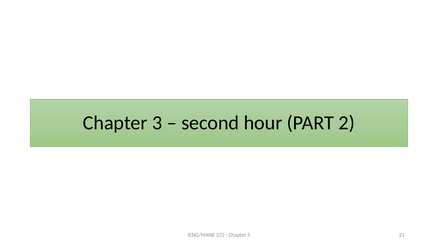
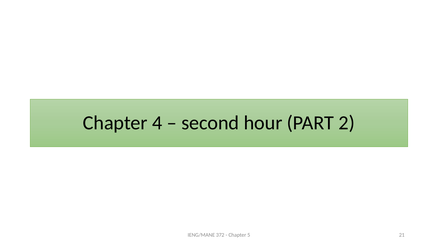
3: 3 -> 4
